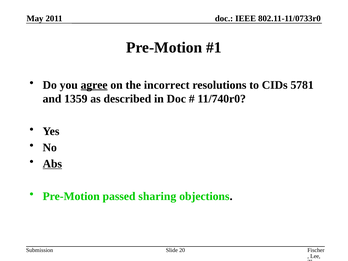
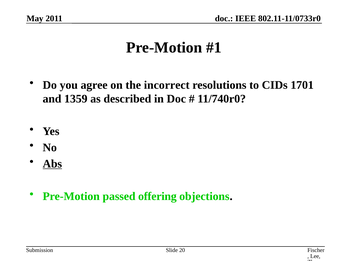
agree underline: present -> none
5781: 5781 -> 1701
sharing: sharing -> offering
